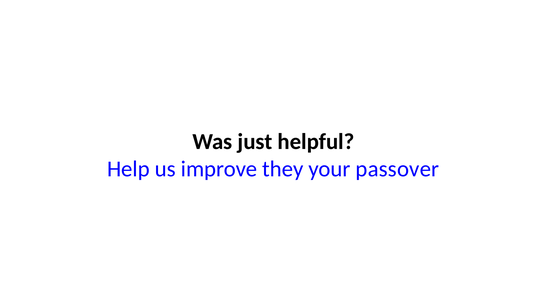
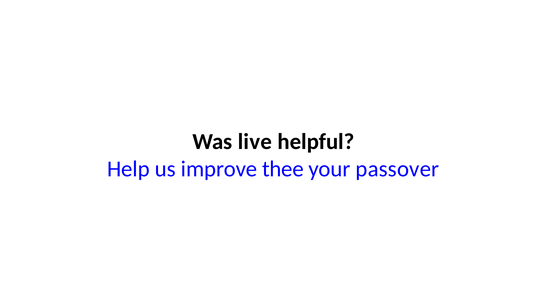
just: just -> live
they: they -> thee
